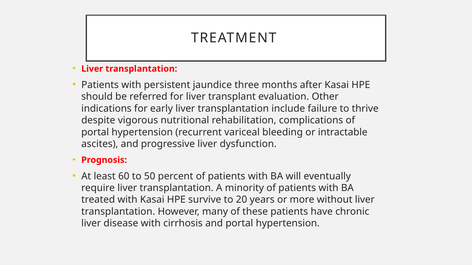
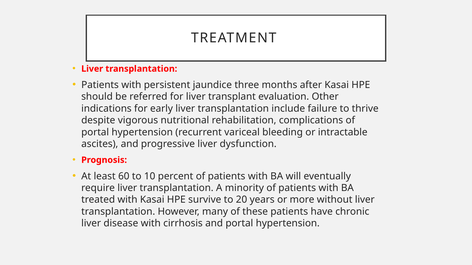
50: 50 -> 10
